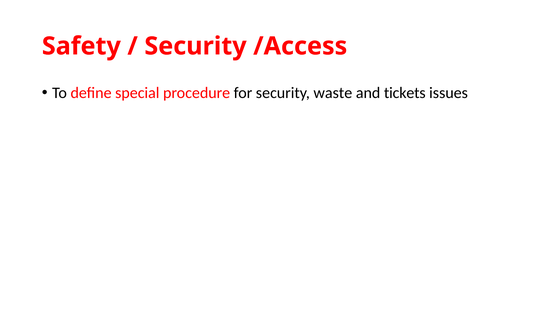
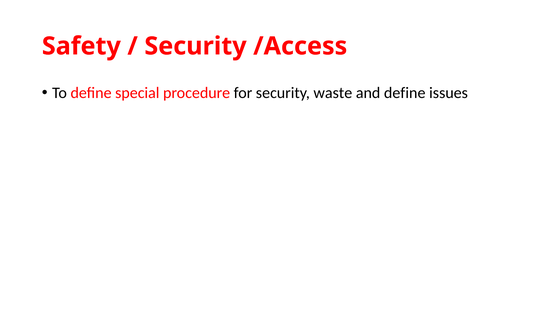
and tickets: tickets -> define
